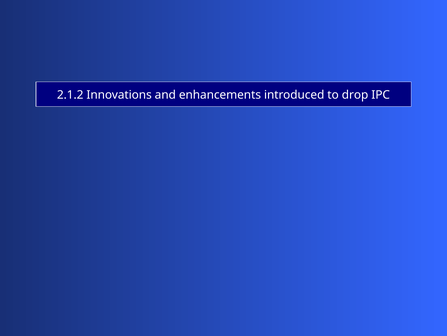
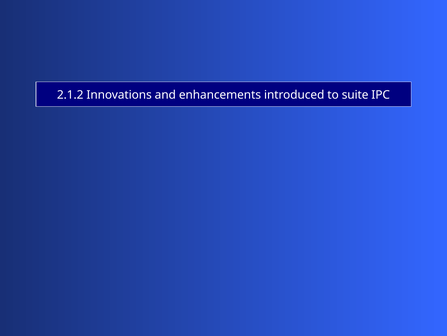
drop: drop -> suite
